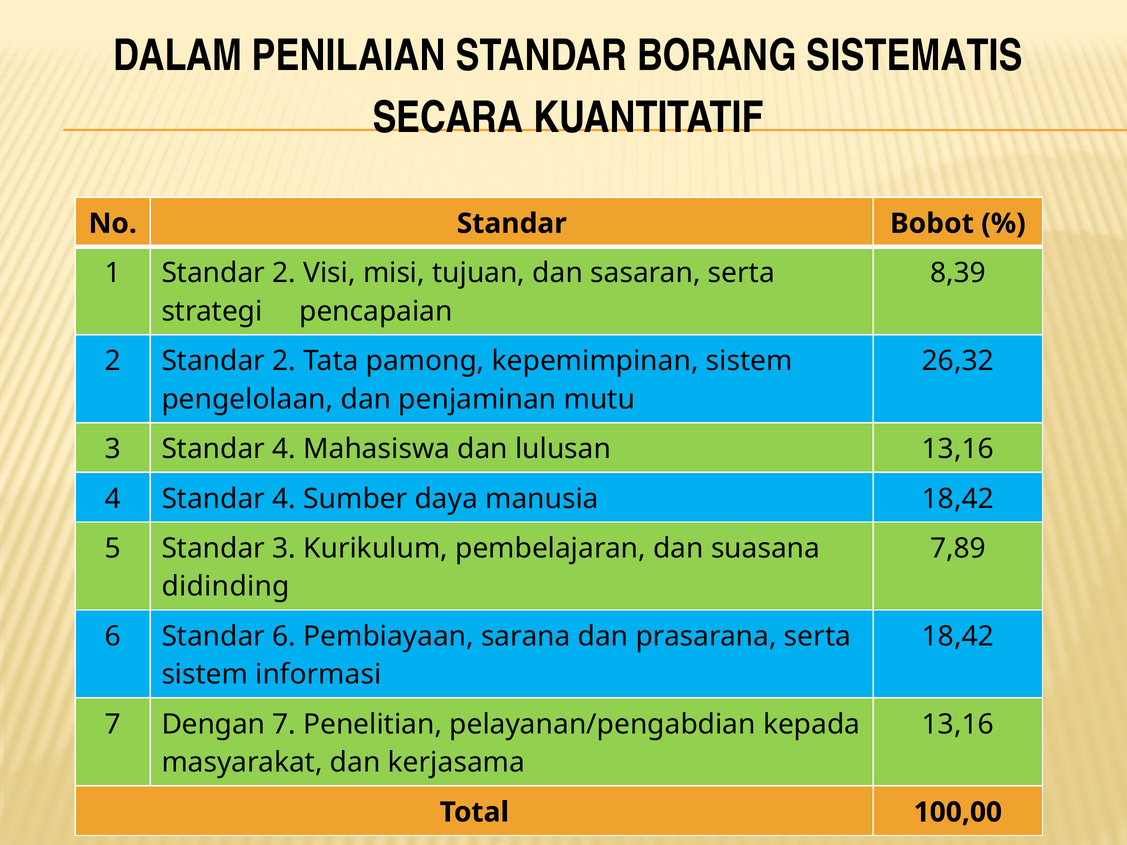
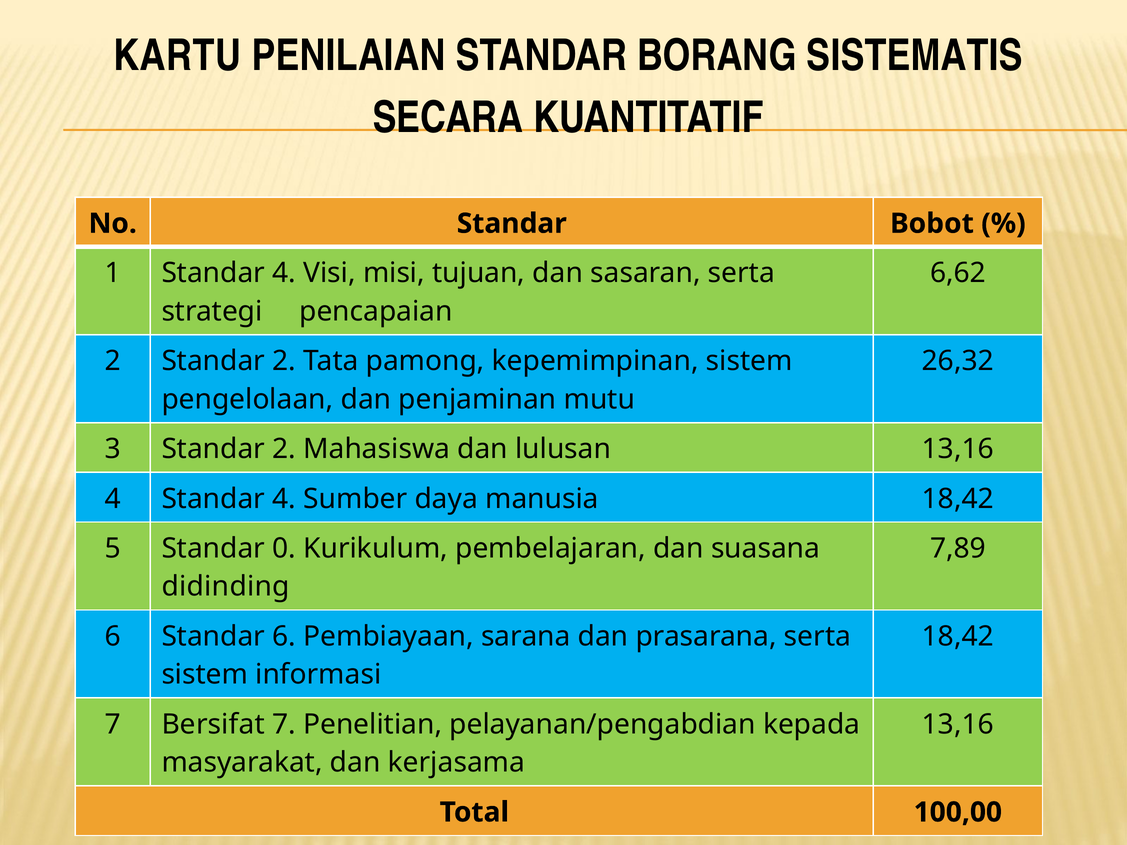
DALAM: DALAM -> KARTU
1 Standar 2: 2 -> 4
8,39: 8,39 -> 6,62
3 Standar 4: 4 -> 2
Standar 3: 3 -> 0
Dengan: Dengan -> Bersifat
